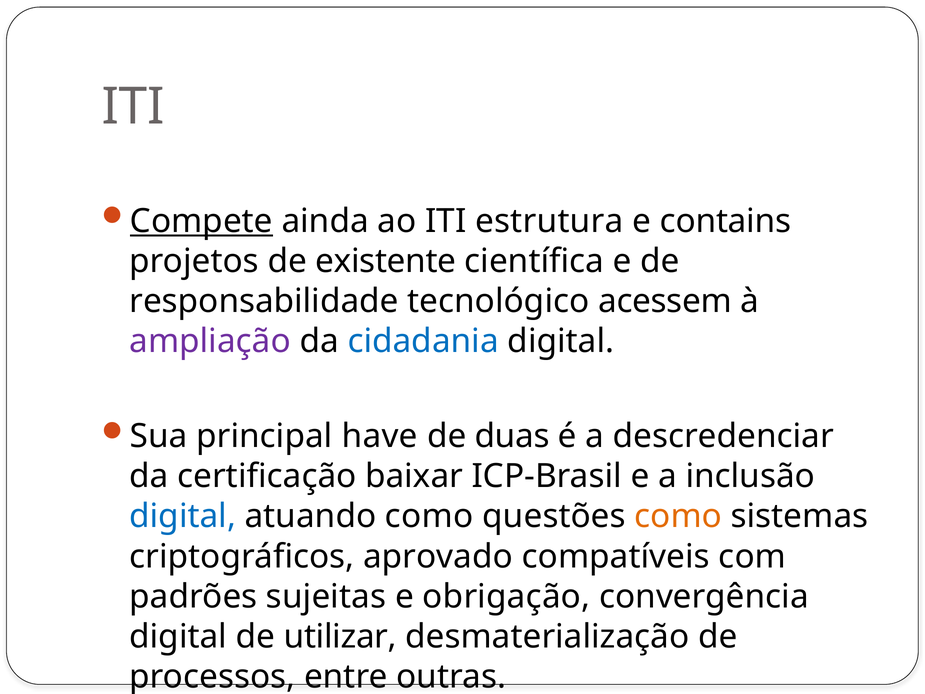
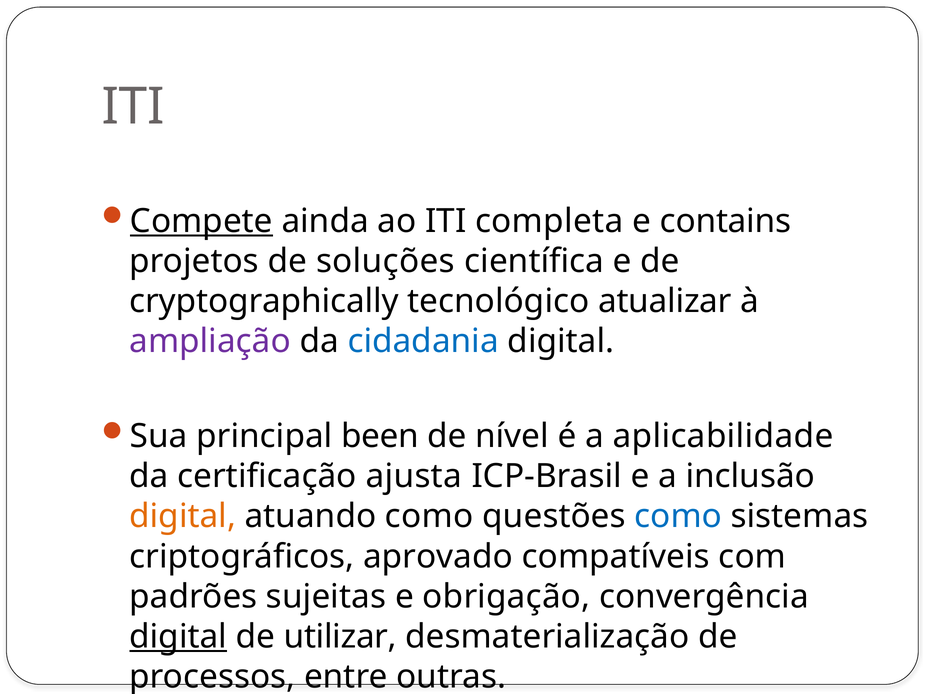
estrutura: estrutura -> completa
existente: existente -> soluções
responsabilidade: responsabilidade -> cryptographically
acessem: acessem -> atualizar
have: have -> been
duas: duas -> nível
descredenciar: descredenciar -> aplicabilidade
baixar: baixar -> ajusta
digital at (183, 516) colour: blue -> orange
como at (678, 516) colour: orange -> blue
digital at (178, 636) underline: none -> present
